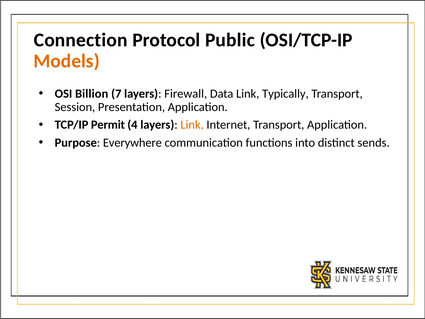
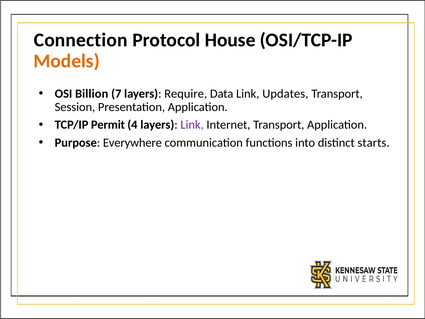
Public: Public -> House
Firewall: Firewall -> Require
Typically: Typically -> Updates
Link at (192, 125) colour: orange -> purple
sends: sends -> starts
